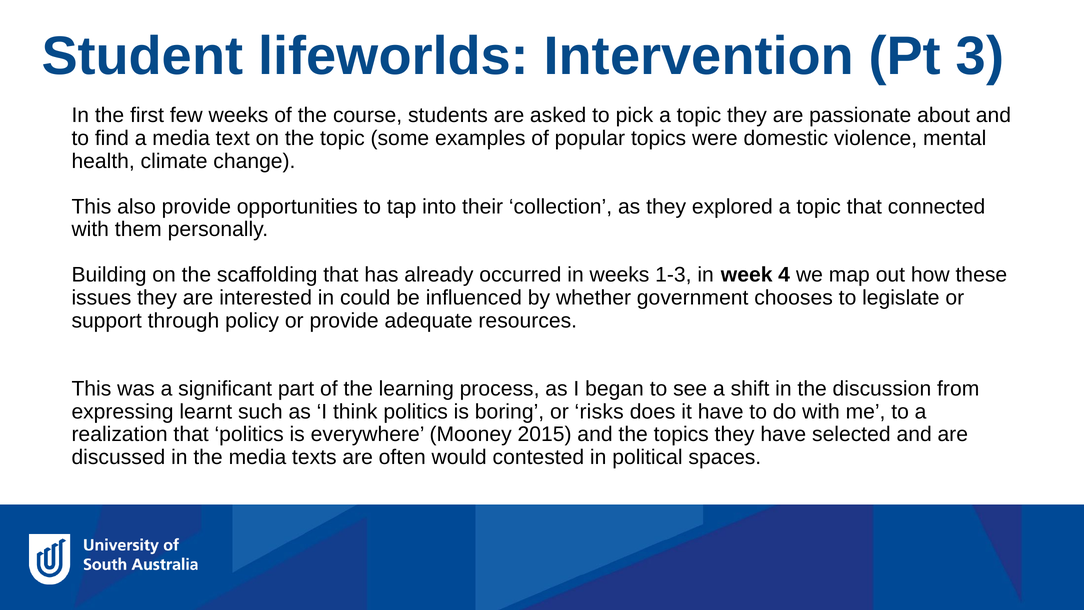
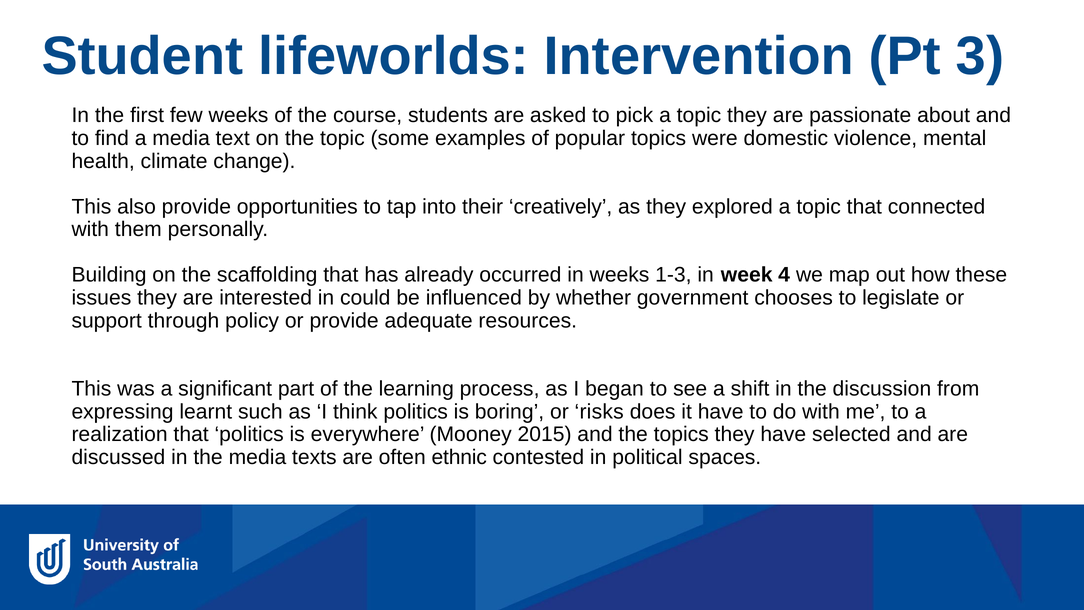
collection: collection -> creatively
would: would -> ethnic
